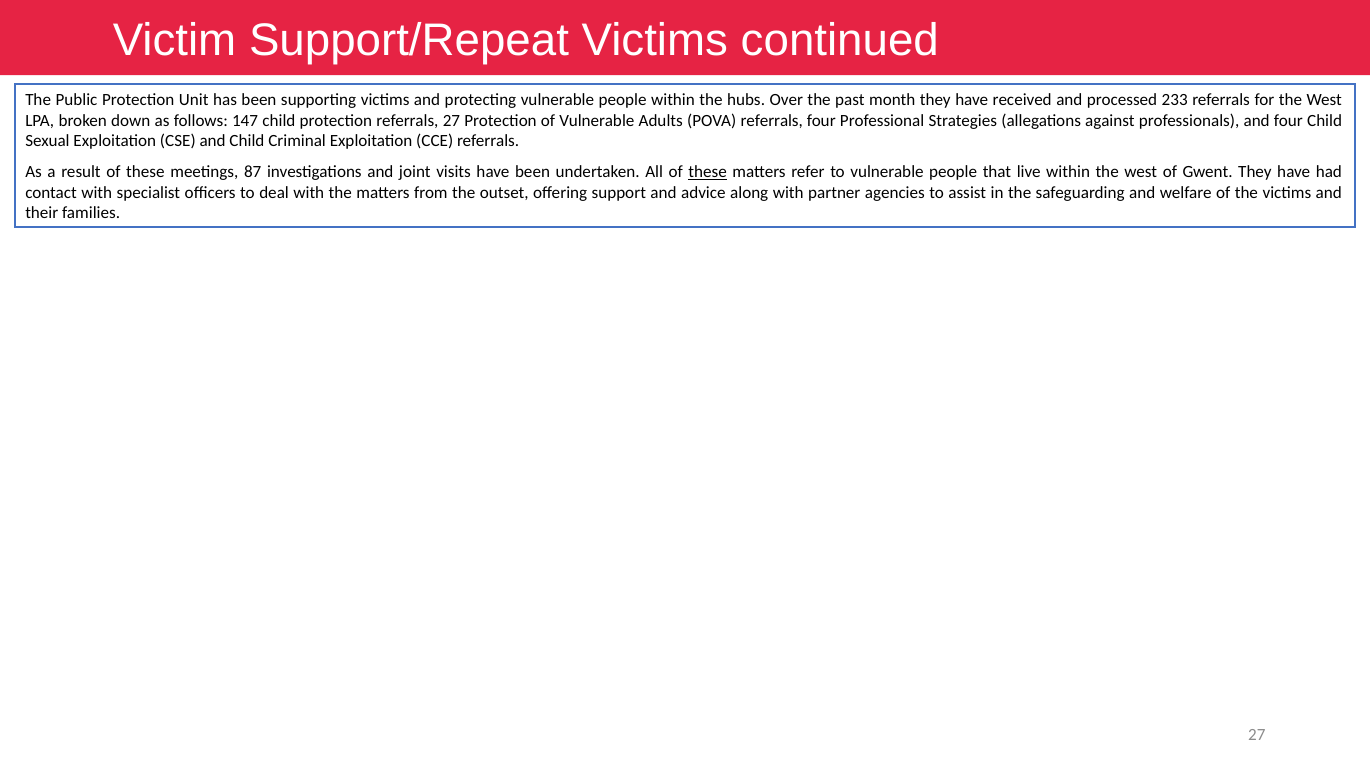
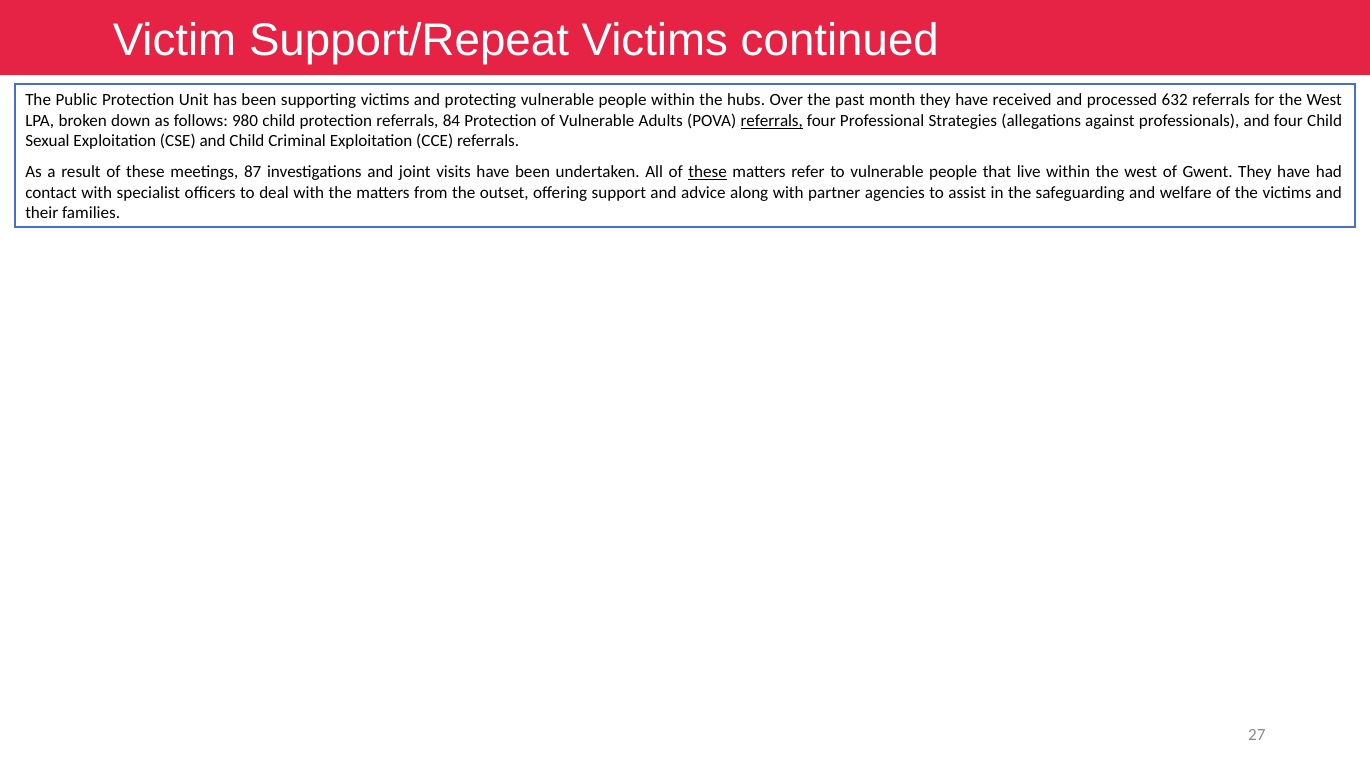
233: 233 -> 632
147: 147 -> 980
referrals 27: 27 -> 84
referrals at (772, 121) underline: none -> present
